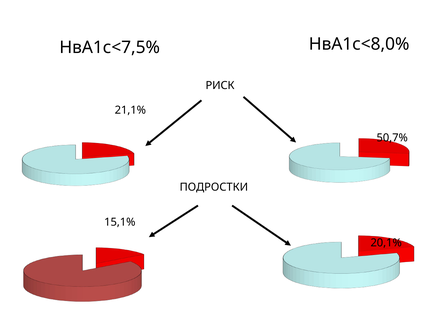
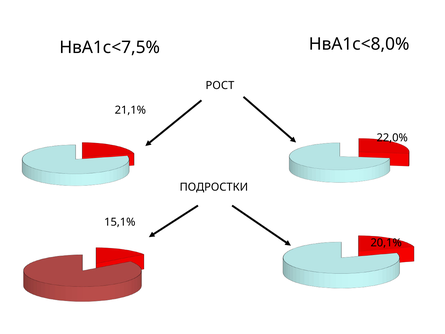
РИСК: РИСК -> РОСТ
50,7%: 50,7% -> 22,0%
